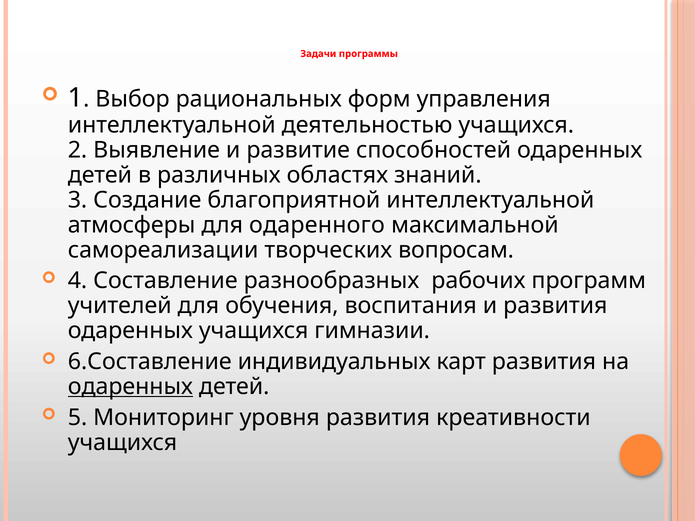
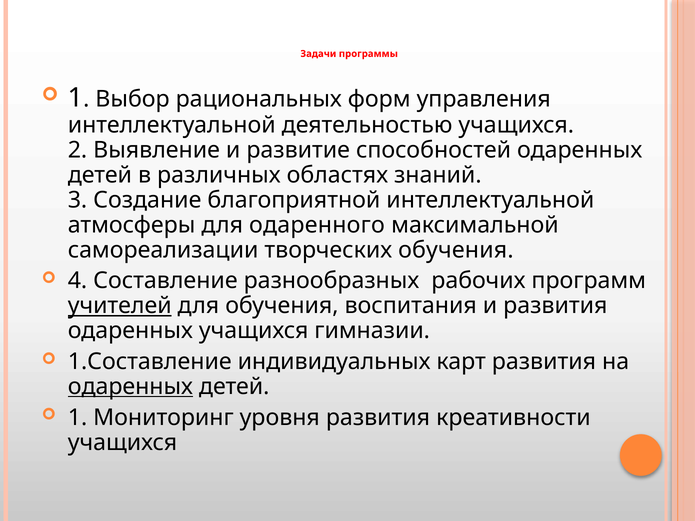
творческих вопросам: вопросам -> обучения
учителей underline: none -> present
6.Составление: 6.Составление -> 1.Составление
5 at (77, 418): 5 -> 1
